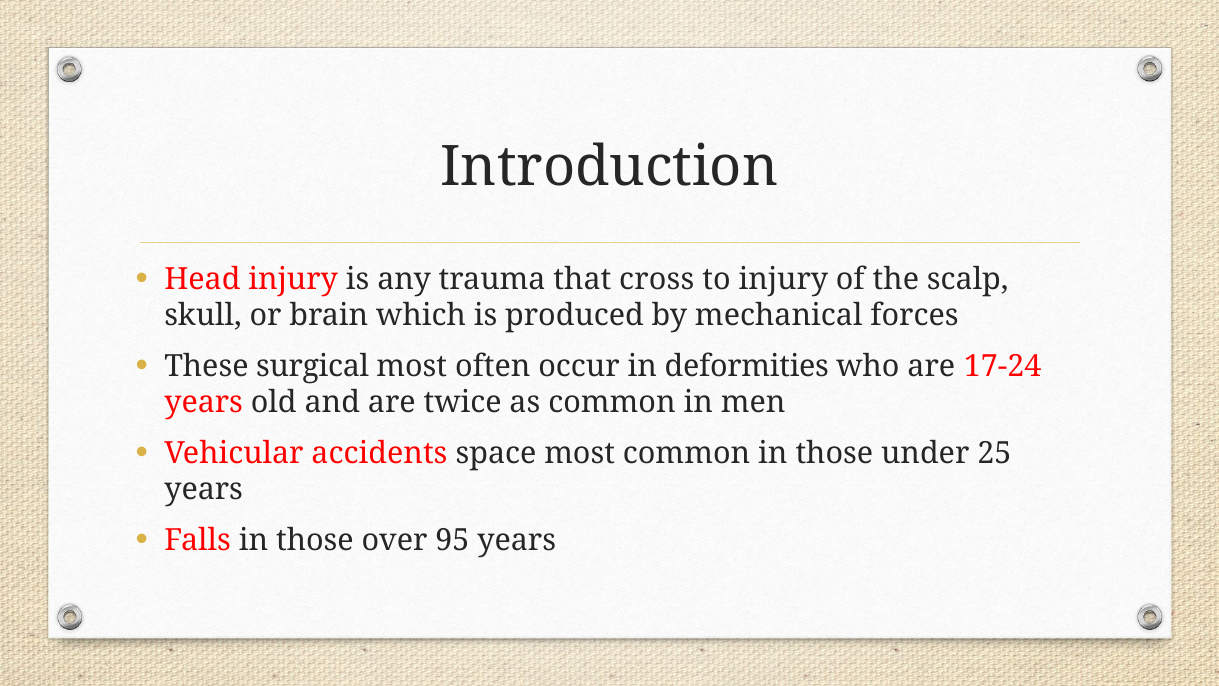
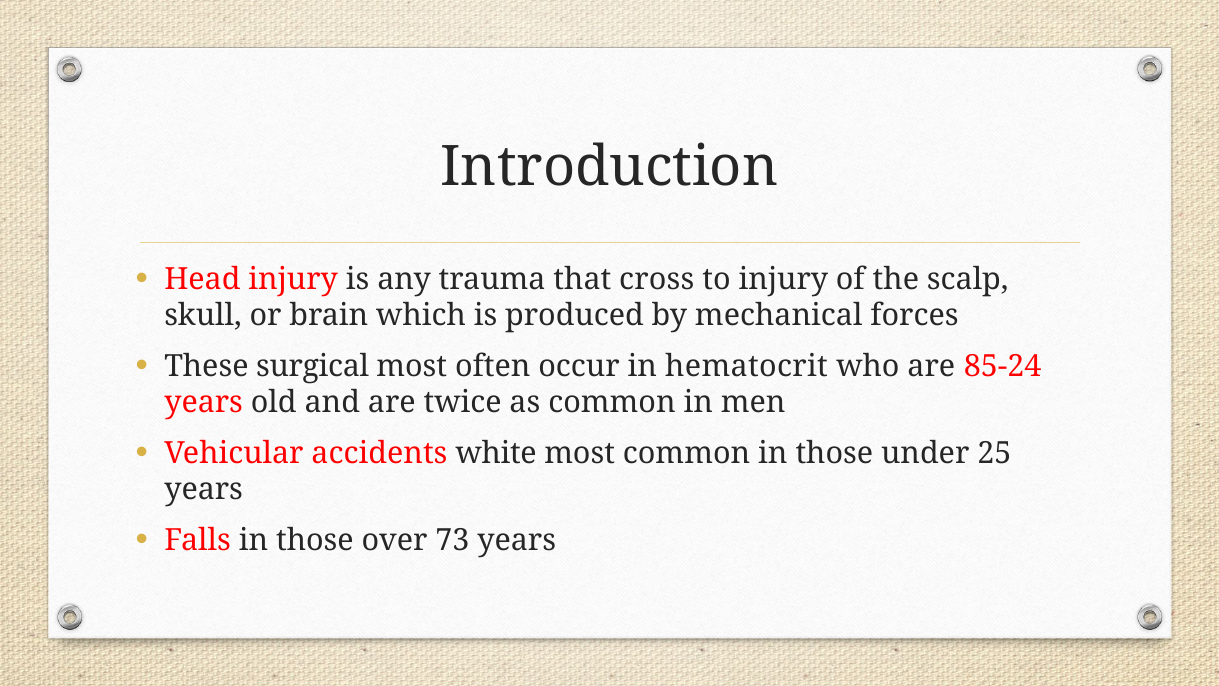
deformities: deformities -> hematocrit
17-24: 17-24 -> 85-24
space: space -> white
95: 95 -> 73
